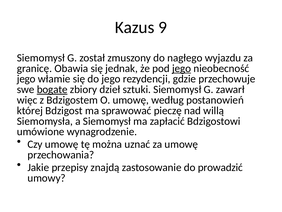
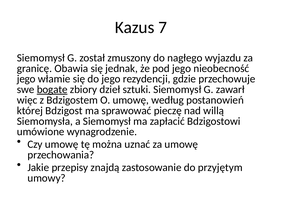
9: 9 -> 7
jego at (182, 68) underline: present -> none
prowadzić: prowadzić -> przyjętym
